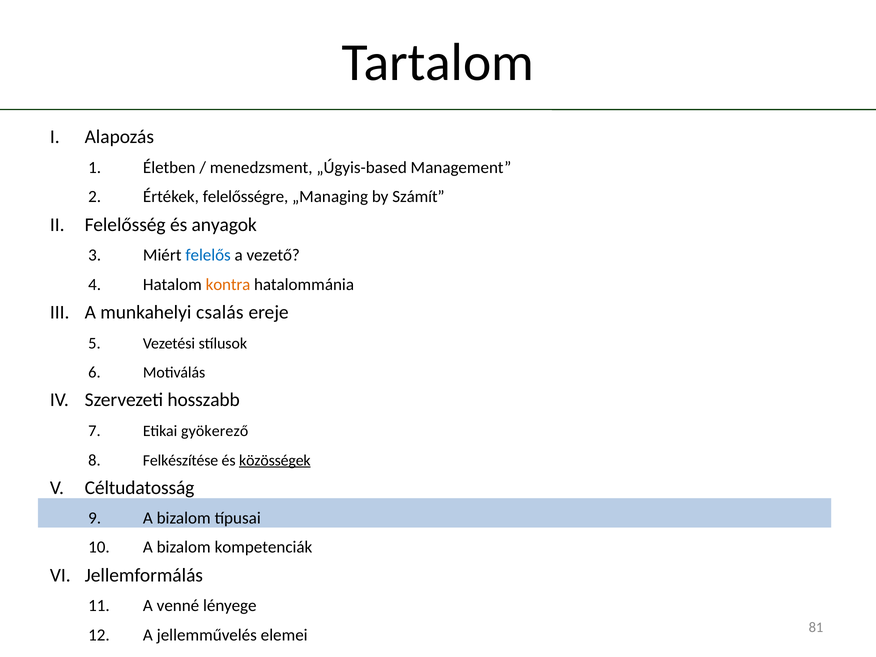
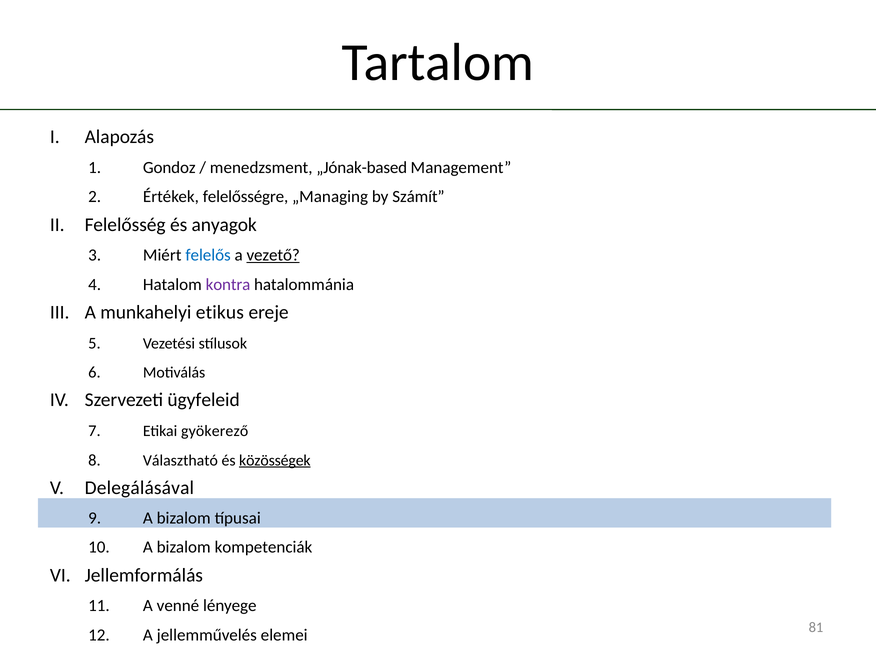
Életben: Életben -> Gondoz
„Úgyis-based: „Úgyis-based -> „Jónak-based
vezető underline: none -> present
kontra colour: orange -> purple
csalás: csalás -> etikus
hosszabb: hosszabb -> ügyfeleid
Felkészítése: Felkészítése -> Választható
Céltudatosság: Céltudatosság -> Delegálásával
